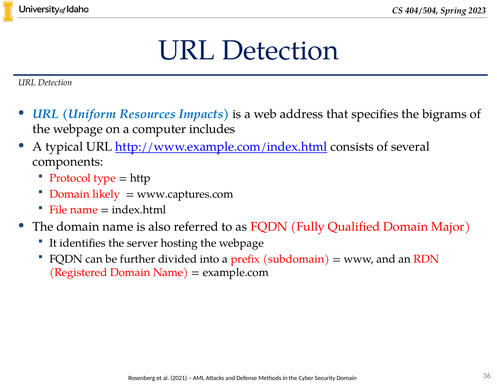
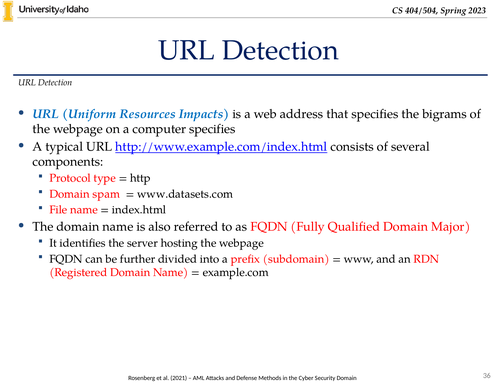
computer includes: includes -> specifies
likely: likely -> spam
www.captures.com: www.captures.com -> www.datasets.com
